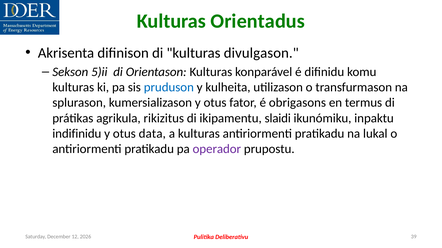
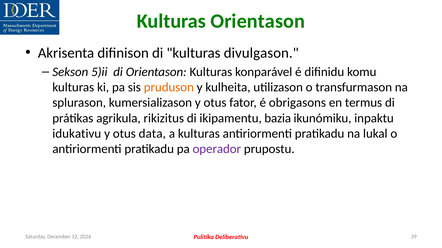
Kulturas Orientadus: Orientadus -> Orientason
pruduson colour: blue -> orange
slaidi: slaidi -> bazia
indifinidu: indifinidu -> idukativu
